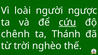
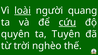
loài underline: none -> present
ngược: ngược -> quang
chênh: chênh -> quyên
Thánh: Thánh -> Tuyên
